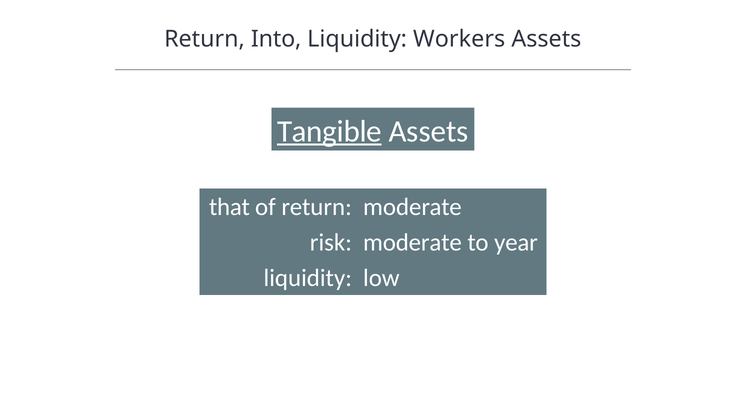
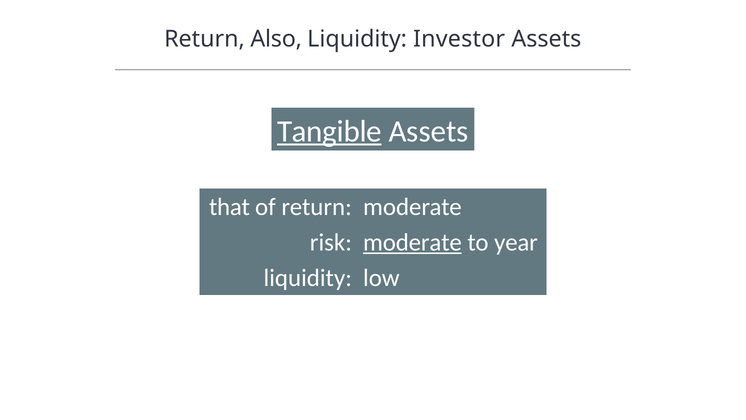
Into: Into -> Also
Workers: Workers -> Investor
moderate at (412, 242) underline: none -> present
